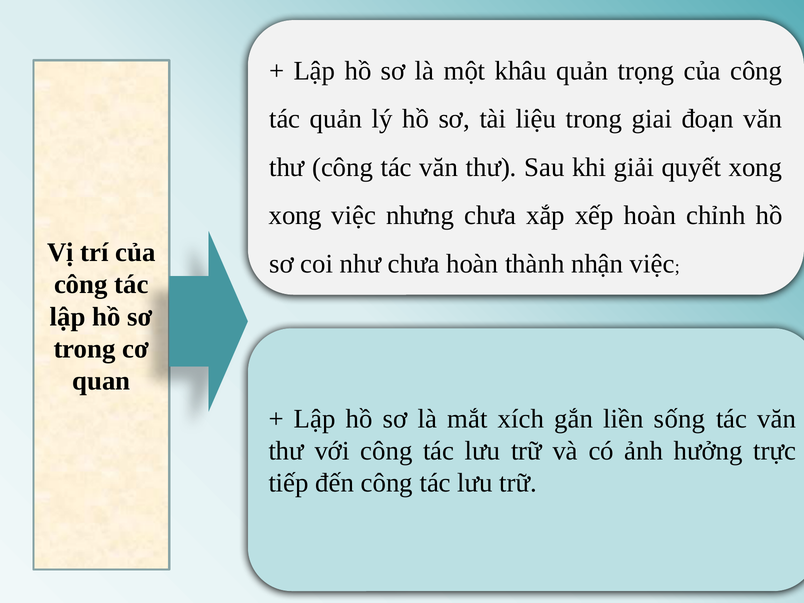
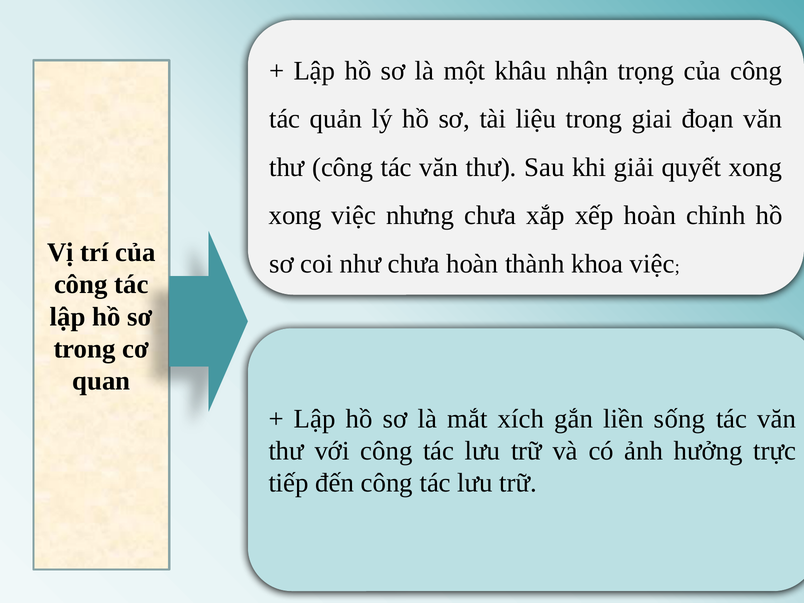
khâu quản: quản -> nhận
nhận: nhận -> khoa
